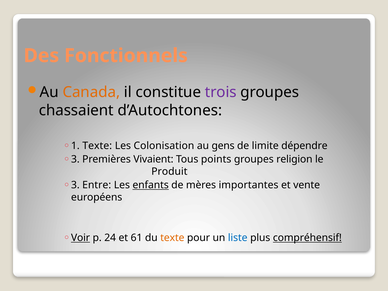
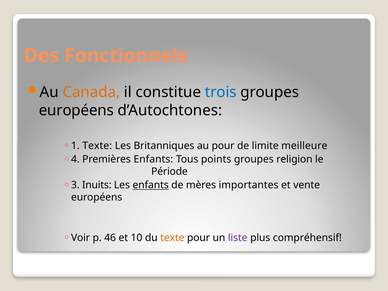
trois colour: purple -> blue
chassaient at (76, 110): chassaient -> européens
Colonisation: Colonisation -> Britanniques
au gens: gens -> pour
dépendre: dépendre -> meilleure
3 at (75, 159): 3 -> 4
Premières Vivaient: Vivaient -> Enfants
Produit: Produit -> Période
Entre: Entre -> Inuits
Voir underline: present -> none
24: 24 -> 46
61: 61 -> 10
liste colour: blue -> purple
compréhensif underline: present -> none
